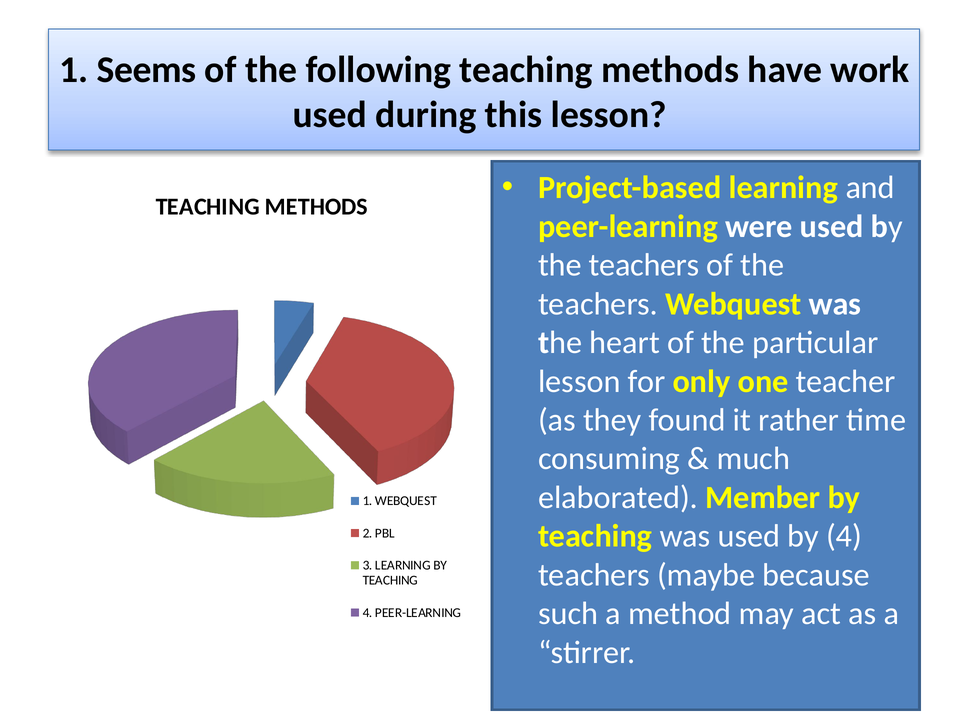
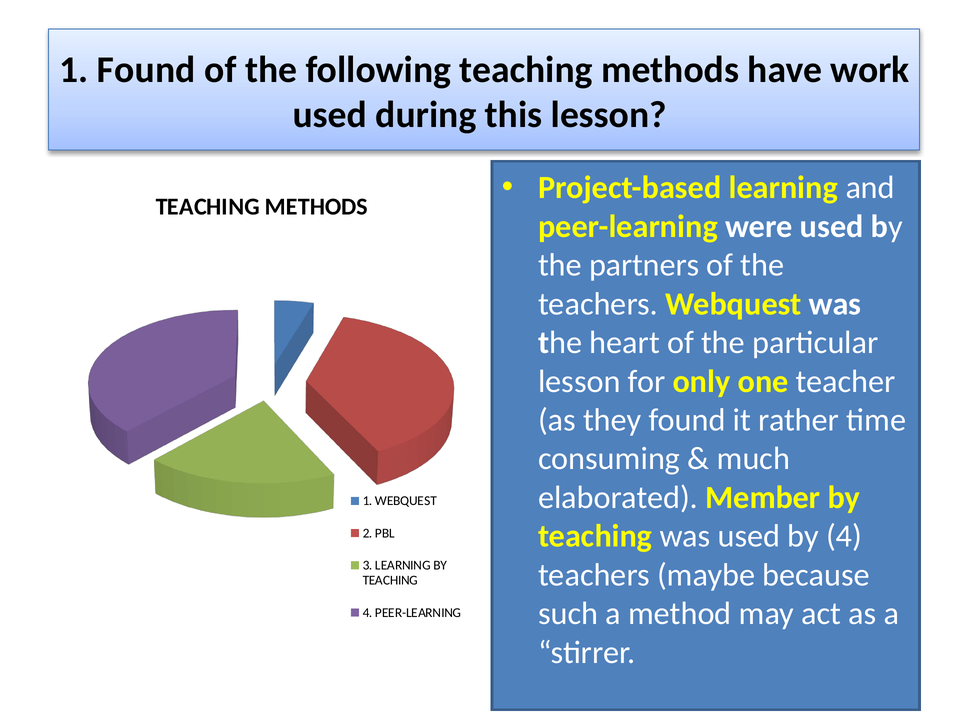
1 Seems: Seems -> Found
teachers at (644, 265): teachers -> partners
